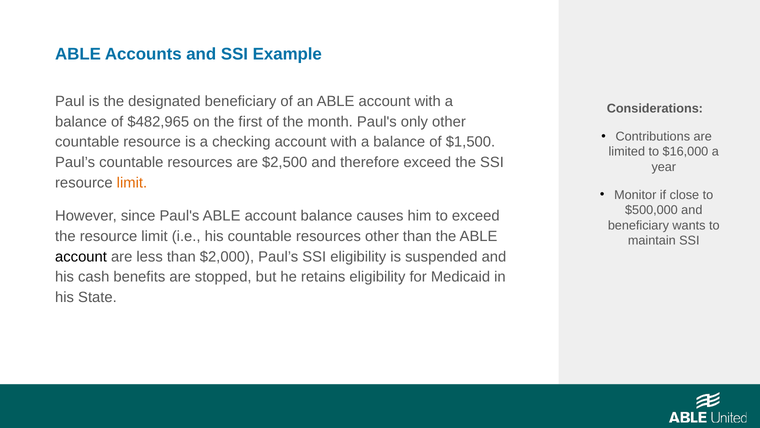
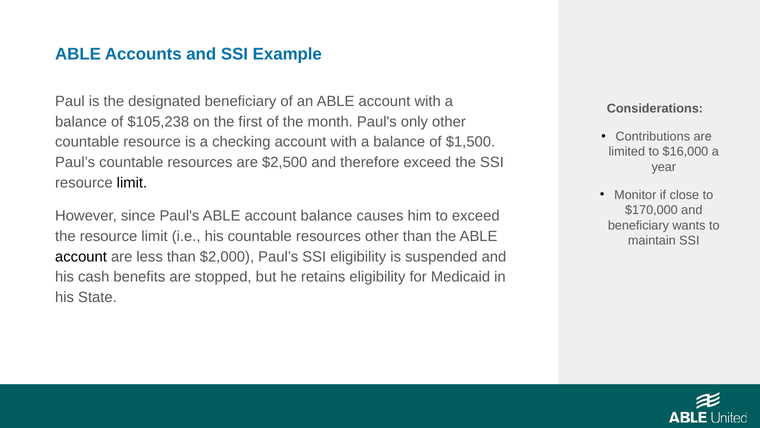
$482,965: $482,965 -> $105,238
limit at (132, 183) colour: orange -> black
$500,000: $500,000 -> $170,000
